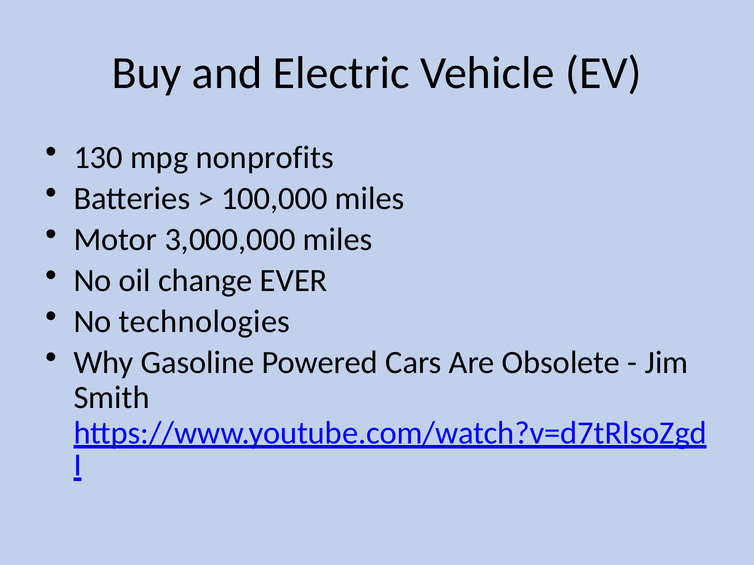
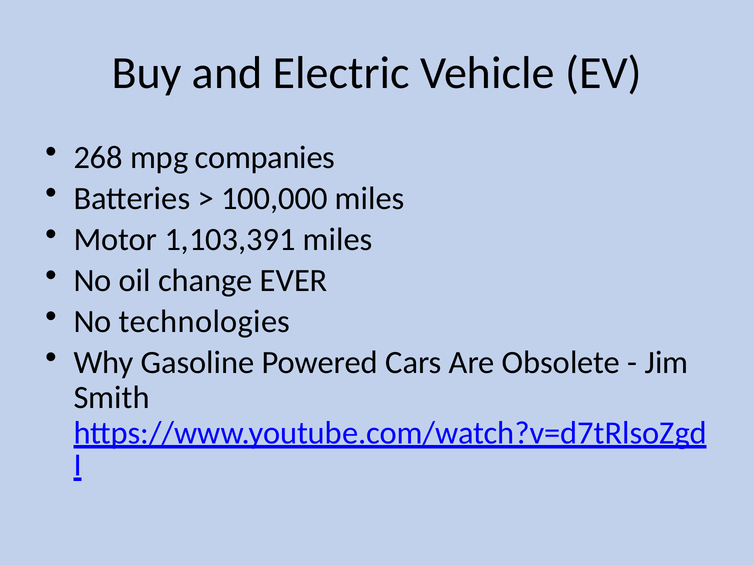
130: 130 -> 268
nonprofits: nonprofits -> companies
3,000,000: 3,000,000 -> 1,103,391
